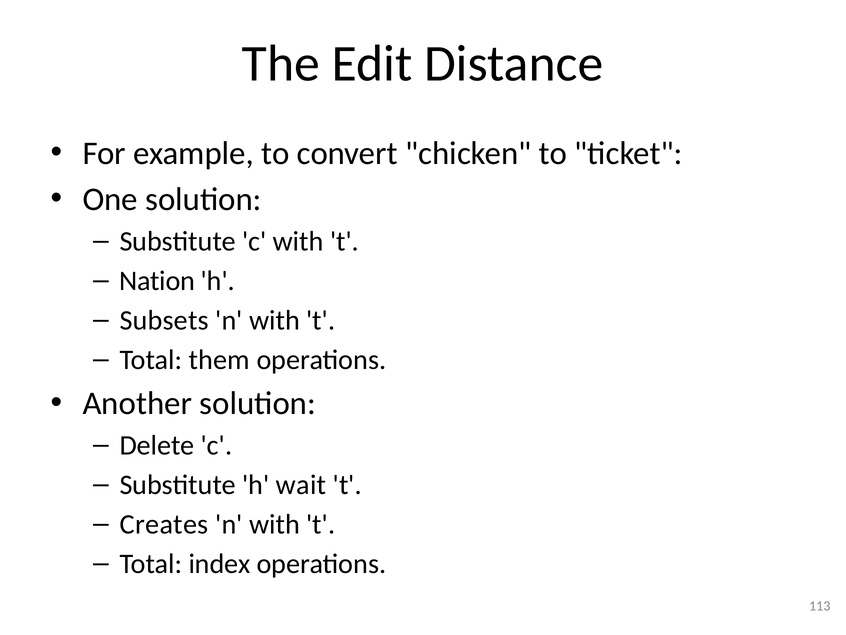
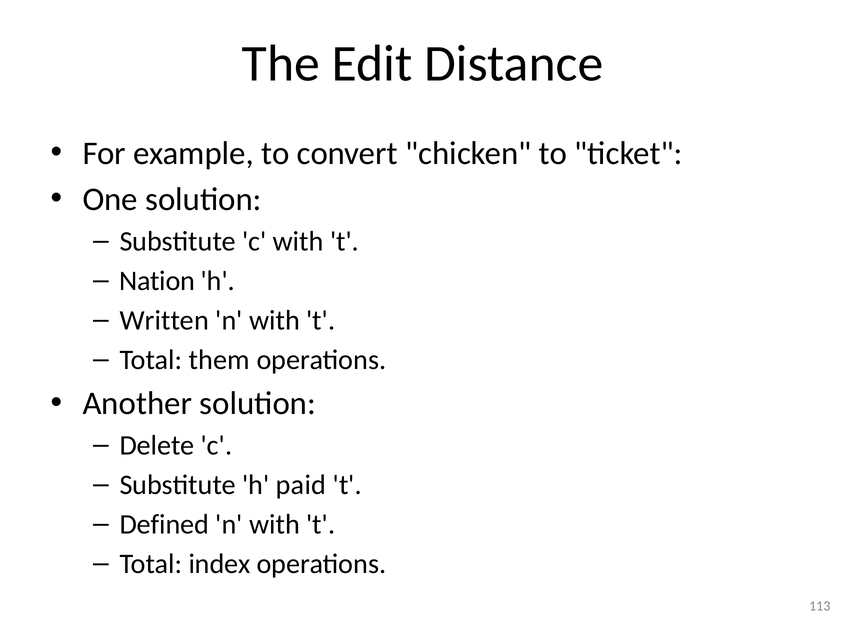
Subsets: Subsets -> Written
wait: wait -> paid
Creates: Creates -> Defined
